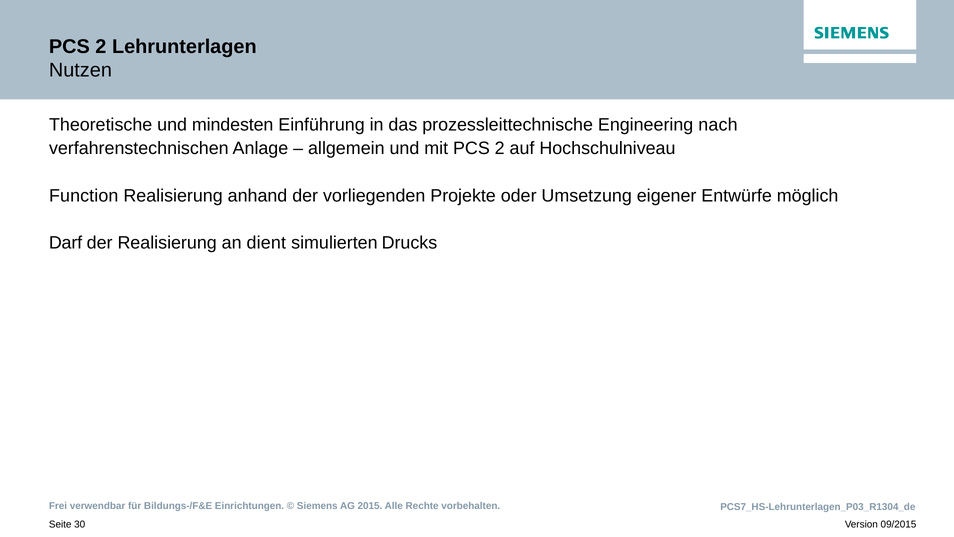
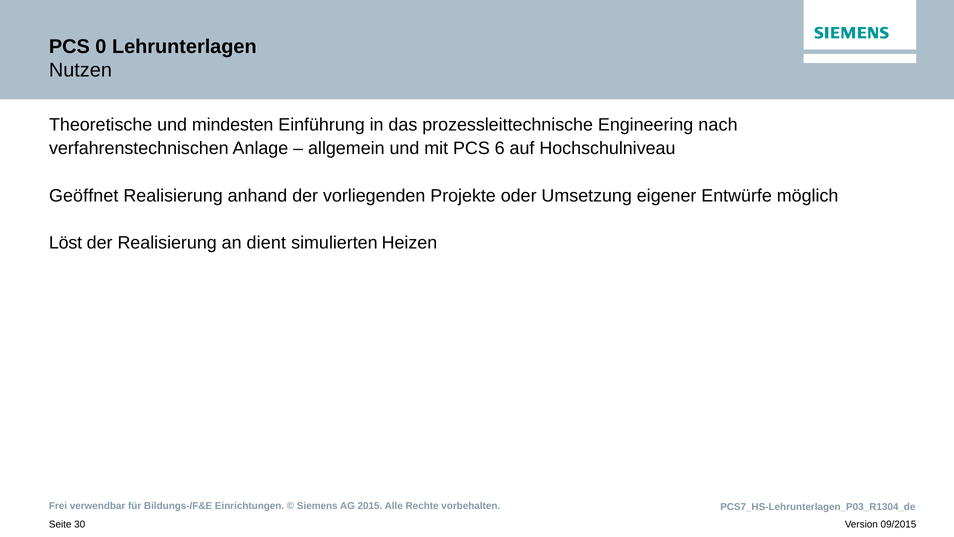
2 at (101, 46): 2 -> 0
mit PCS 2: 2 -> 6
Function: Function -> Geöffnet
Darf: Darf -> Löst
Drucks: Drucks -> Heizen
